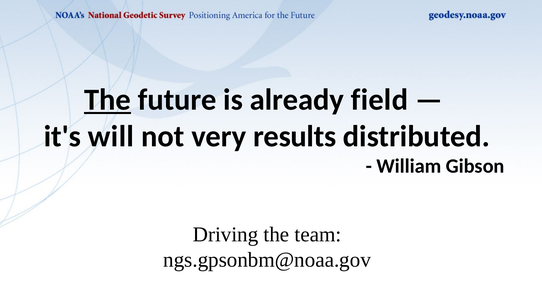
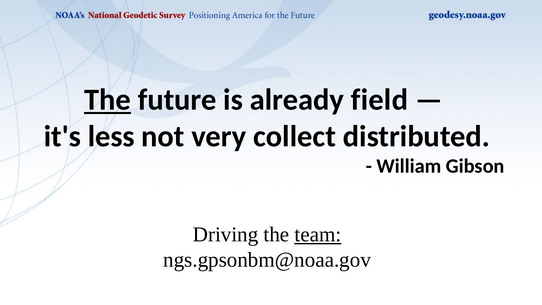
will: will -> less
results: results -> collect
team underline: none -> present
